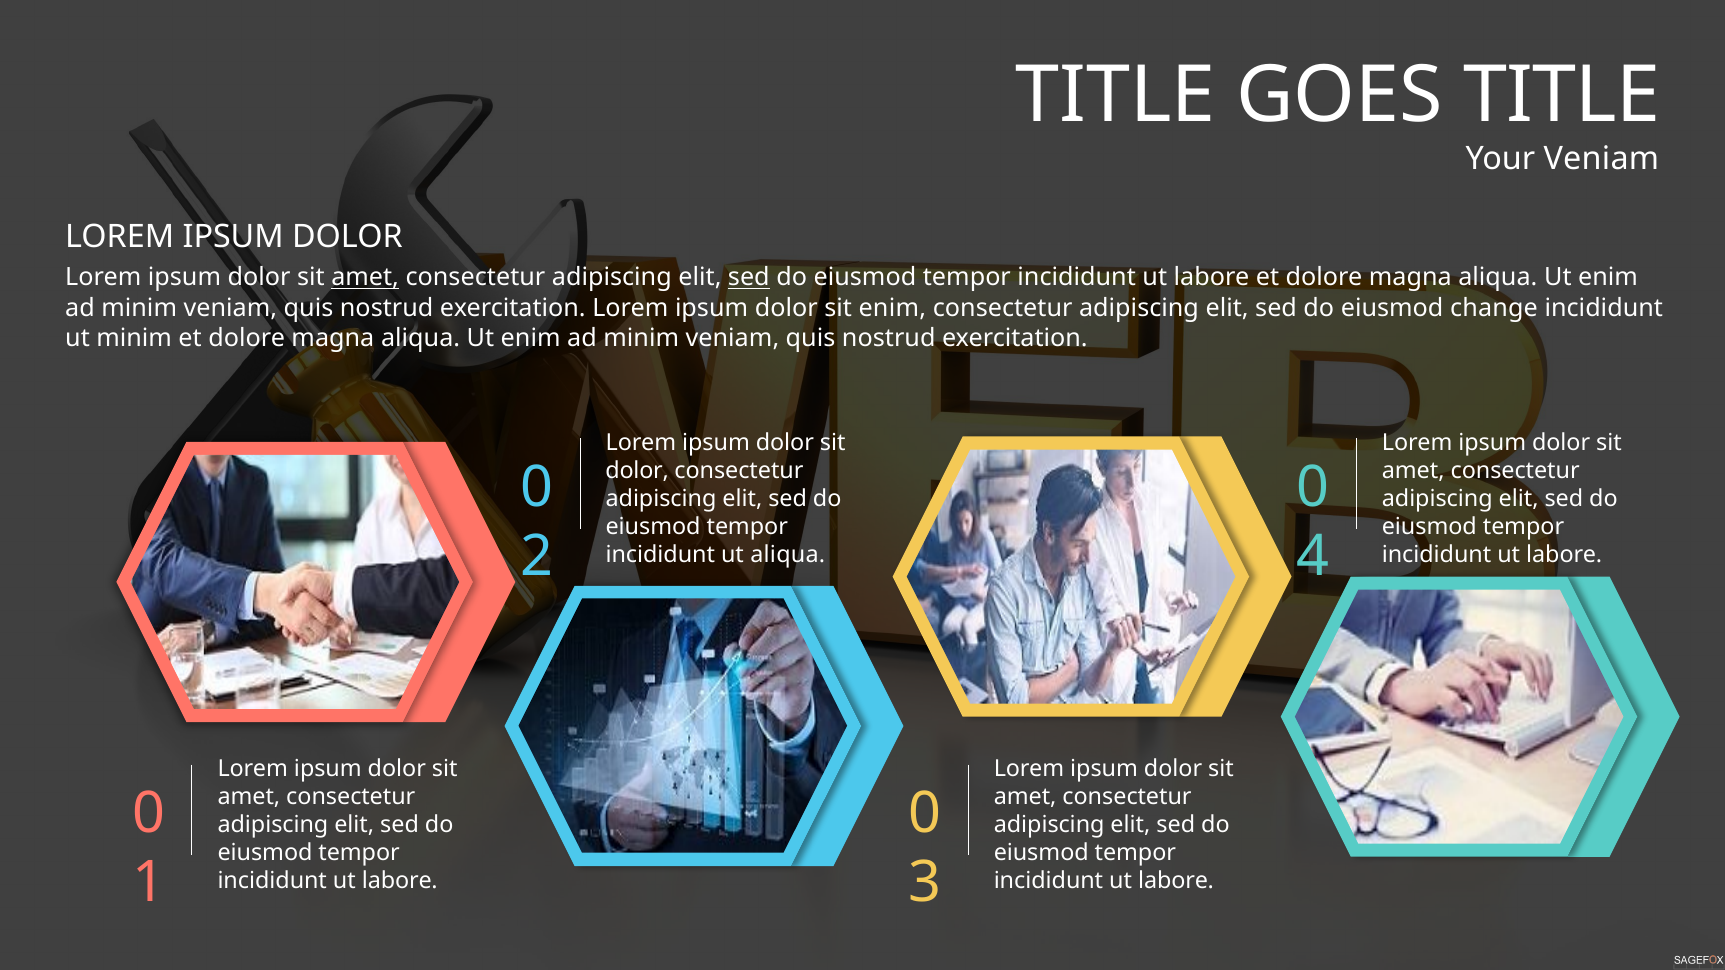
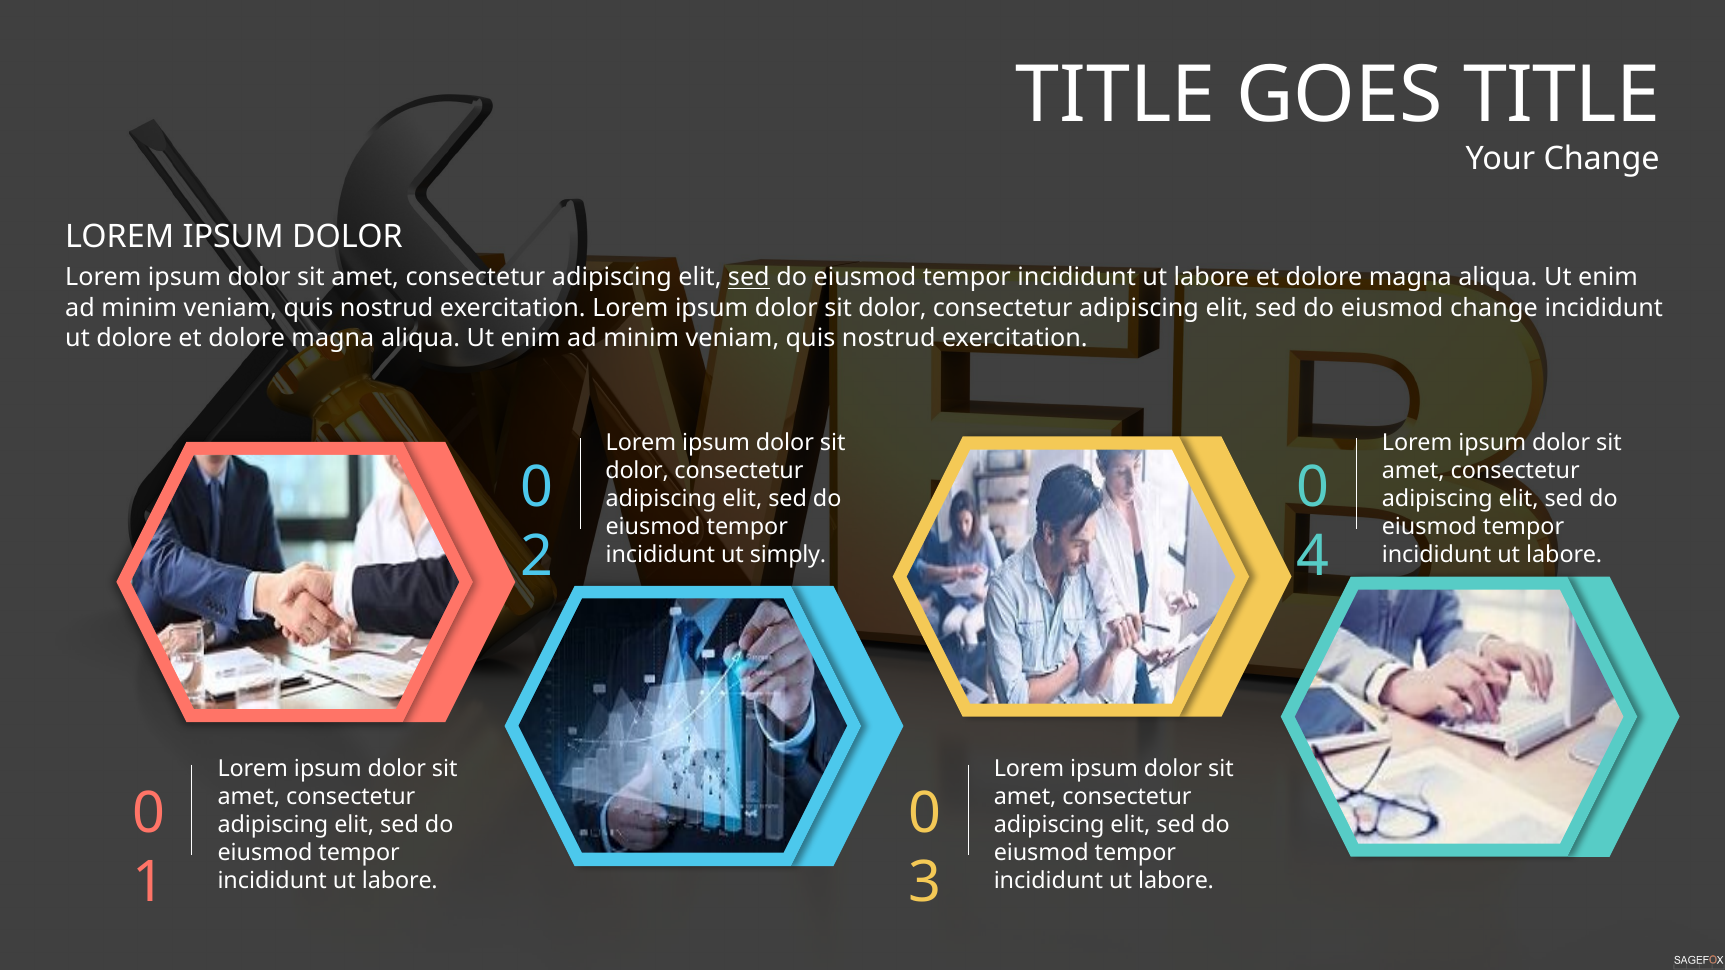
Your Veniam: Veniam -> Change
amet at (365, 278) underline: present -> none
enim at (892, 308): enim -> dolor
ut minim: minim -> dolore
ut aliqua: aliqua -> simply
